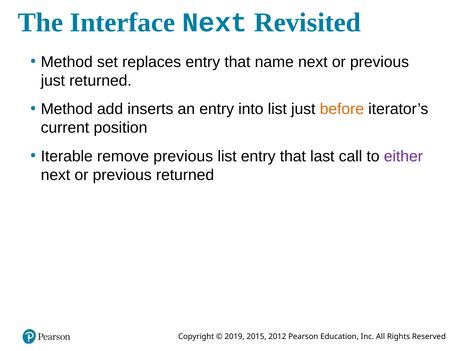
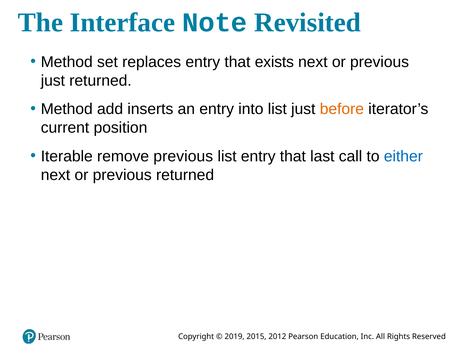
Interface Next: Next -> Note
name: name -> exists
either colour: purple -> blue
